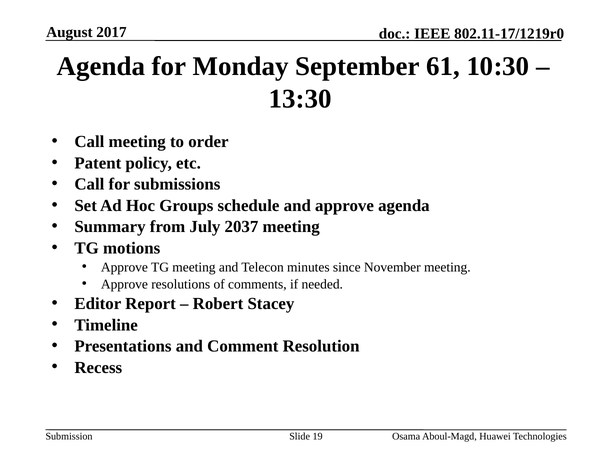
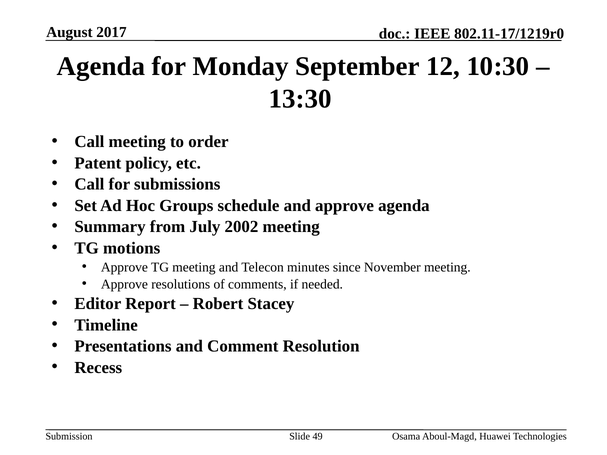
61: 61 -> 12
2037: 2037 -> 2002
19: 19 -> 49
